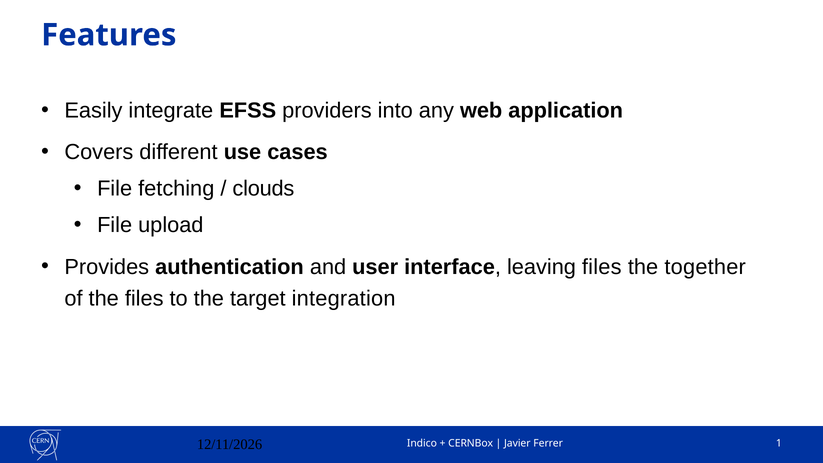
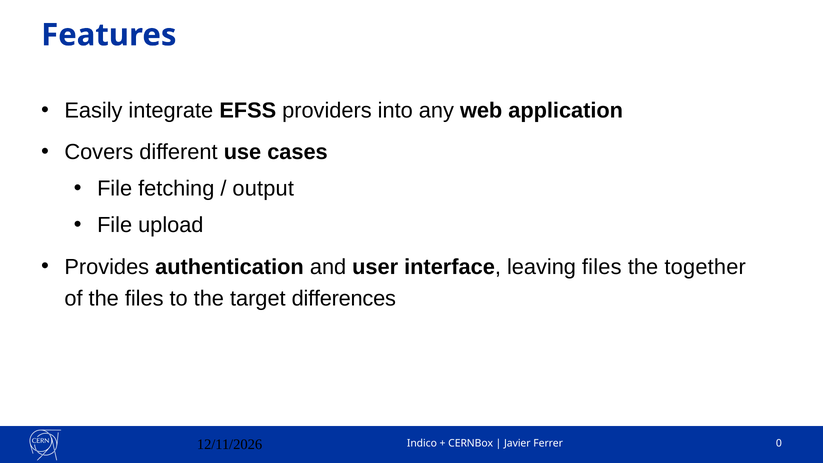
clouds: clouds -> output
integration: integration -> differences
1: 1 -> 0
